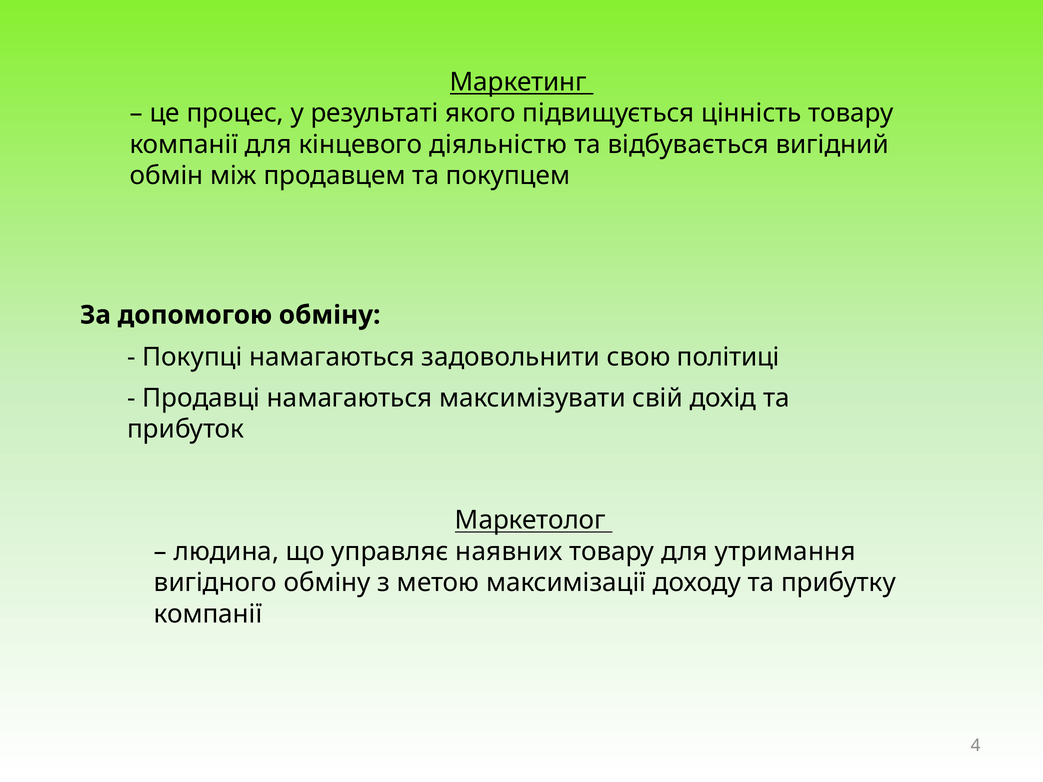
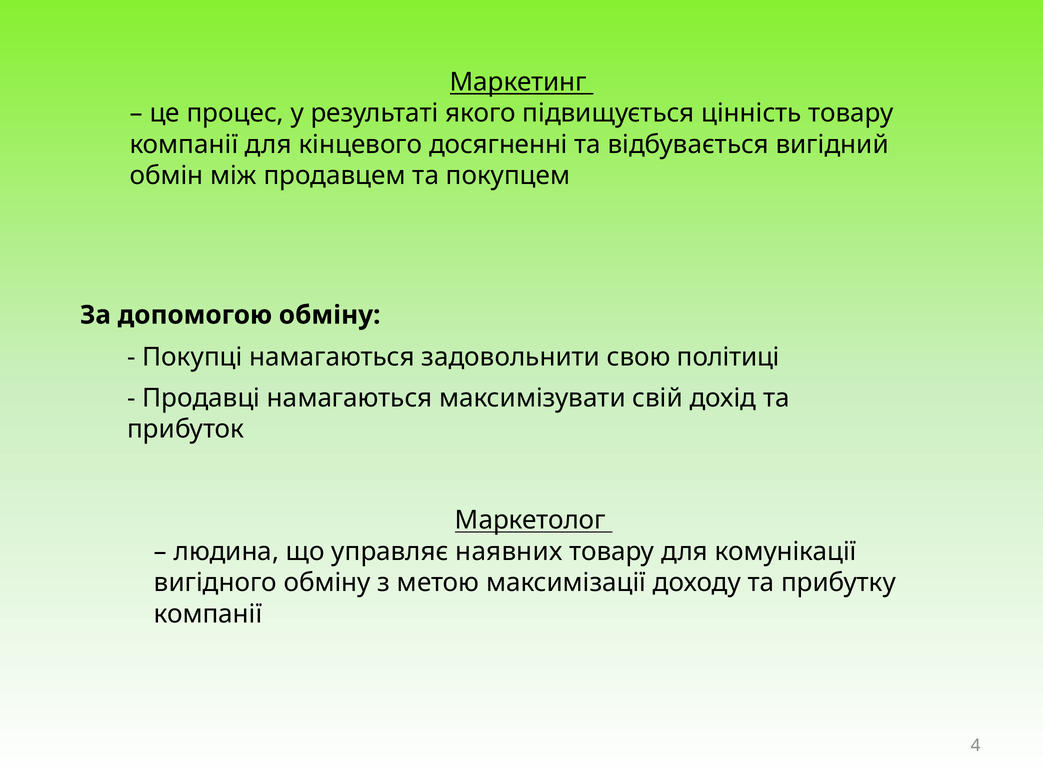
діяльністю: діяльністю -> досягненні
утримання: утримання -> комунікації
